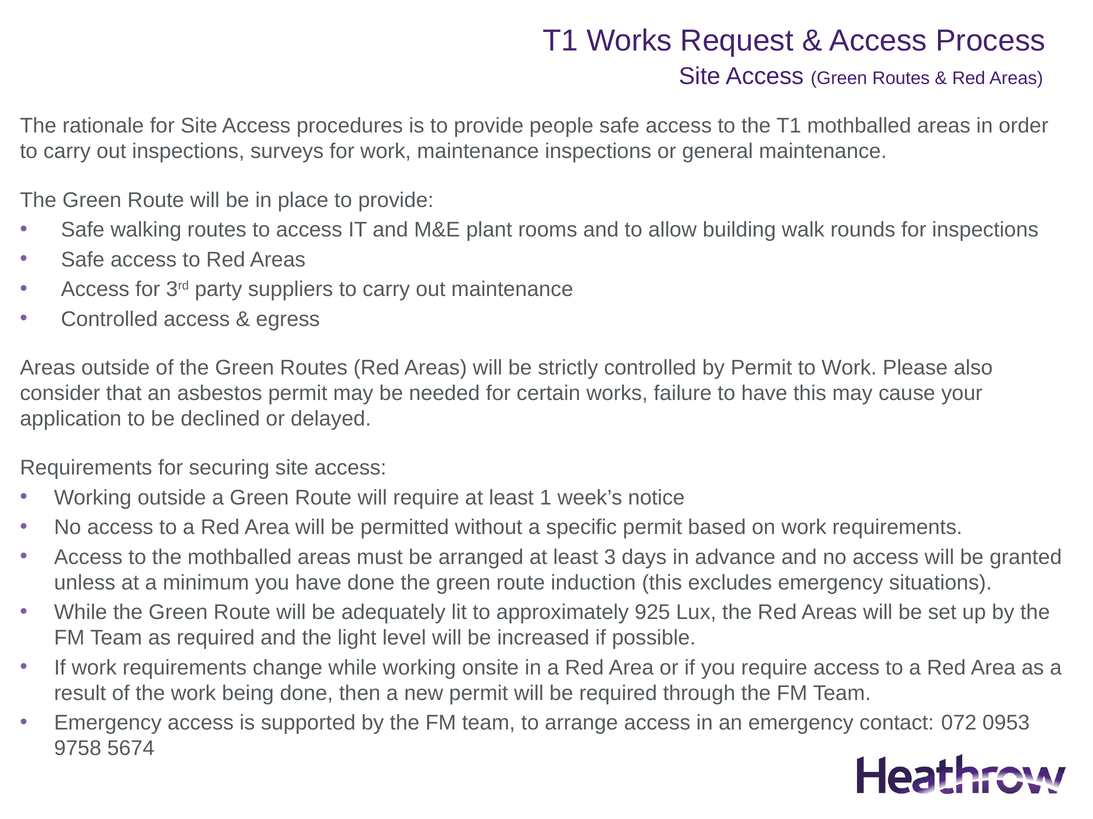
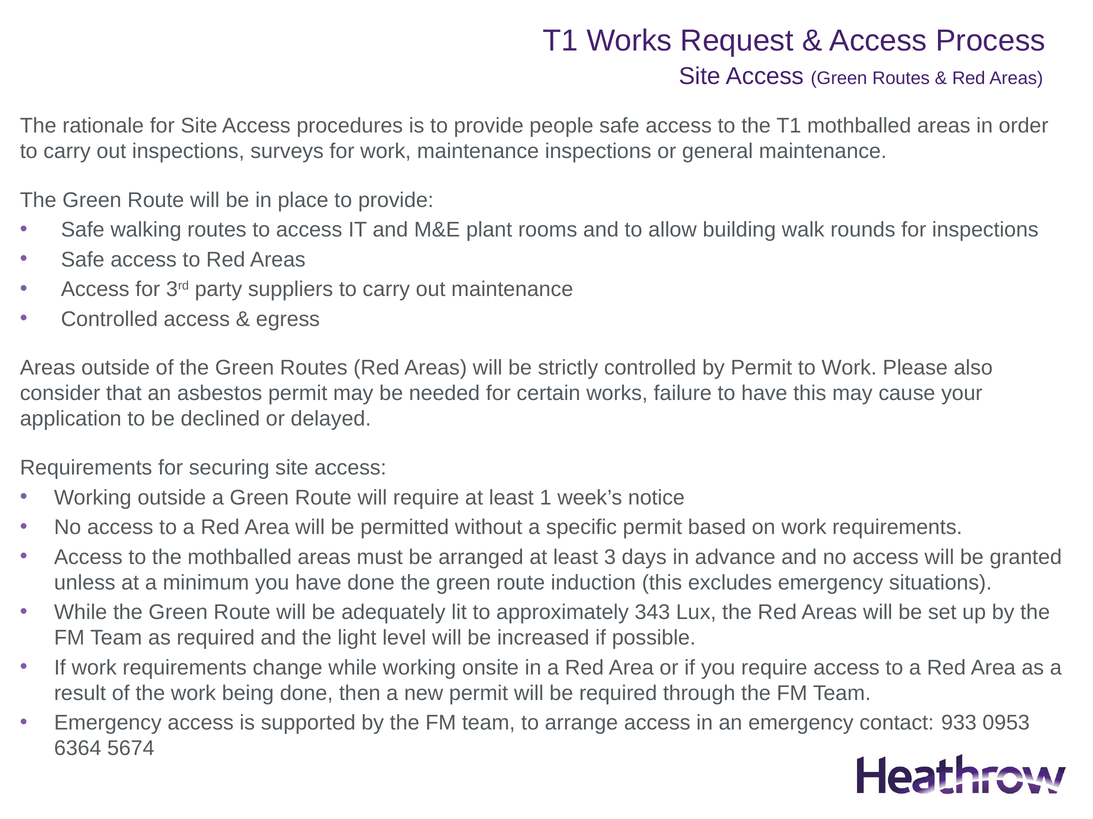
925: 925 -> 343
072: 072 -> 933
9758: 9758 -> 6364
